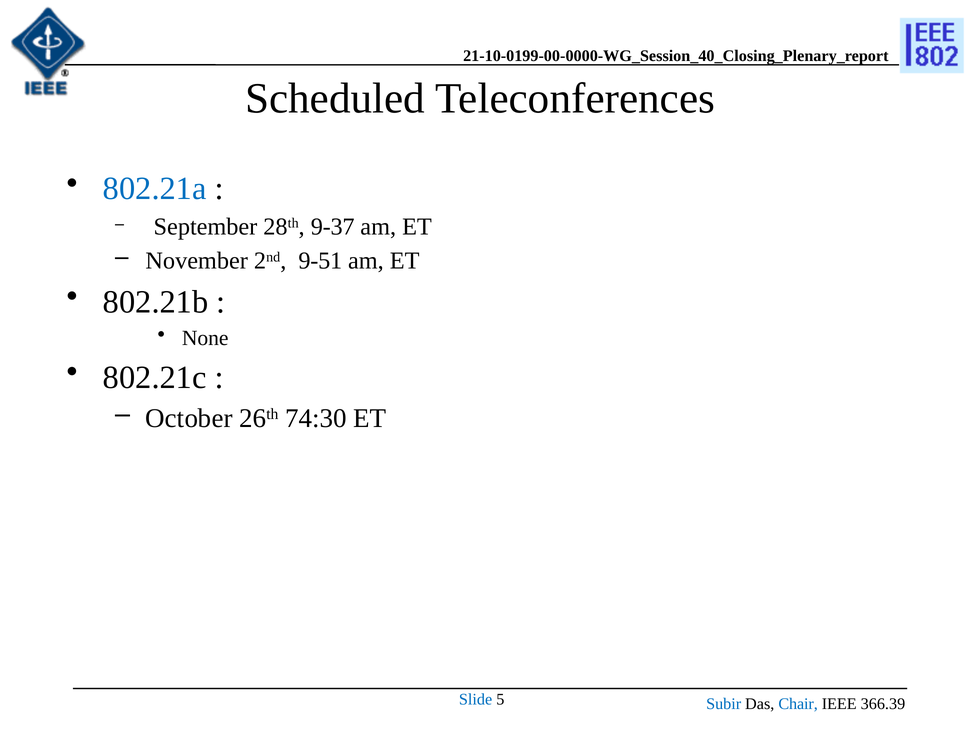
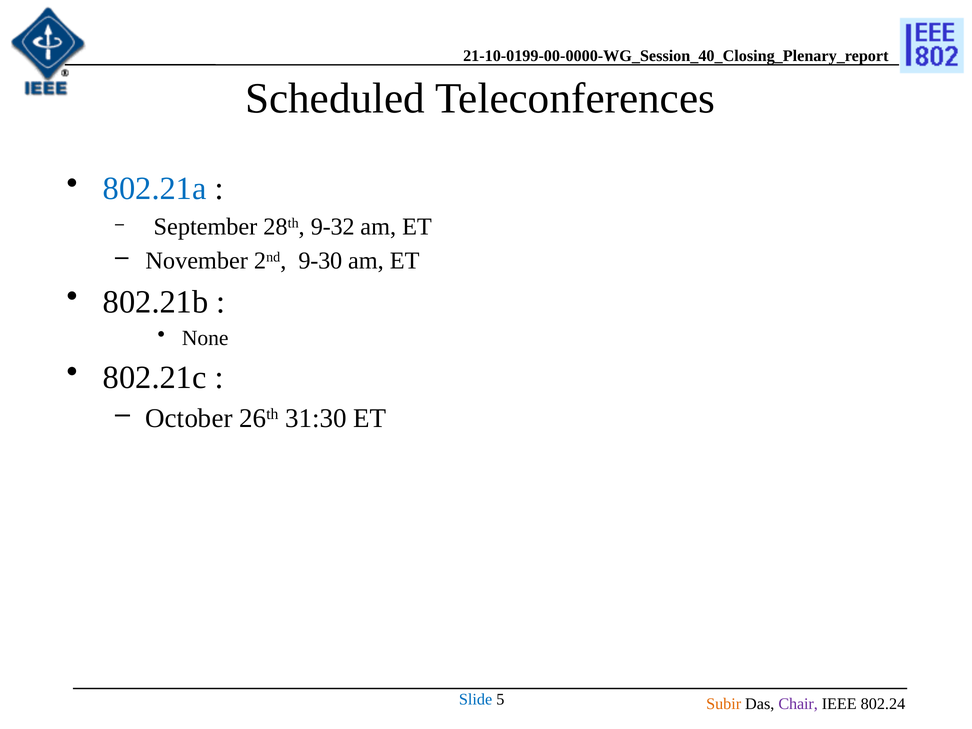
9-37: 9-37 -> 9-32
9-51: 9-51 -> 9-30
74:30: 74:30 -> 31:30
Subir colour: blue -> orange
Chair colour: blue -> purple
366.39: 366.39 -> 802.24
